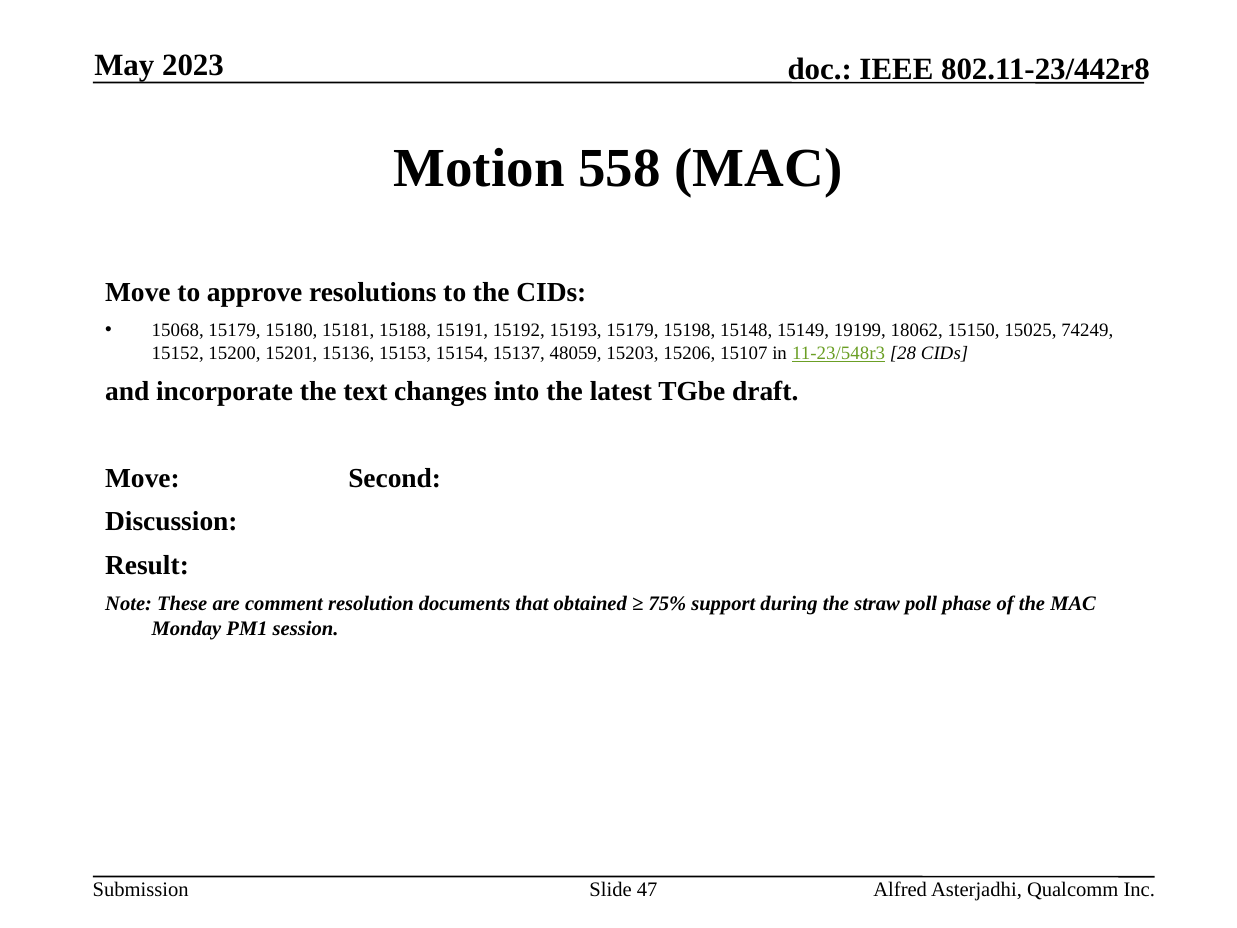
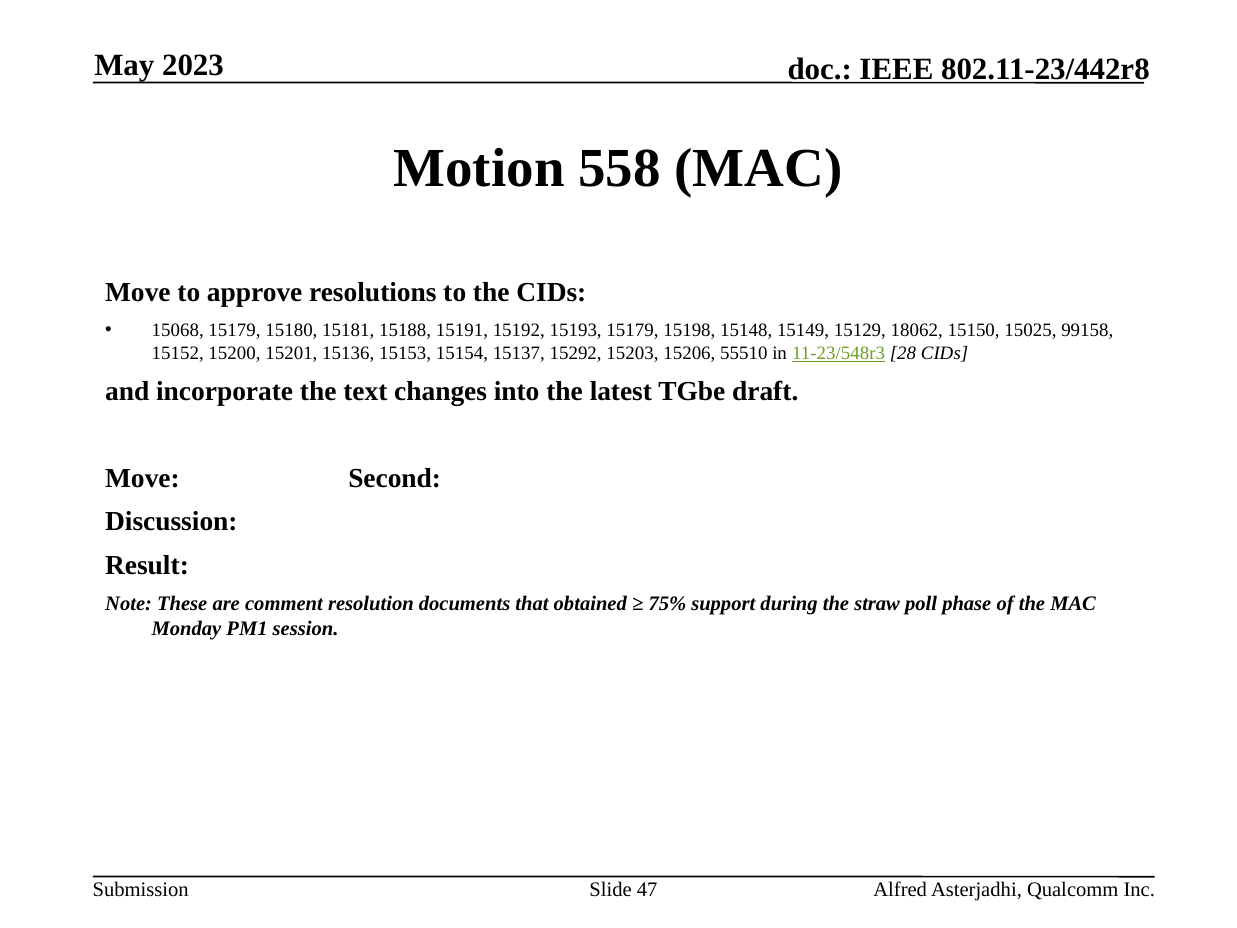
19199: 19199 -> 15129
74249: 74249 -> 99158
48059: 48059 -> 15292
15107: 15107 -> 55510
